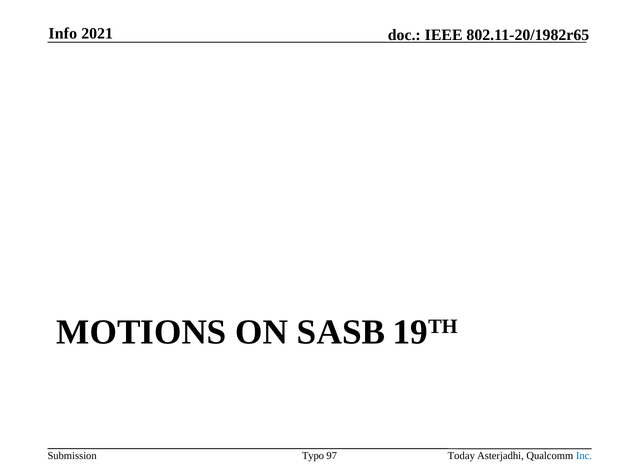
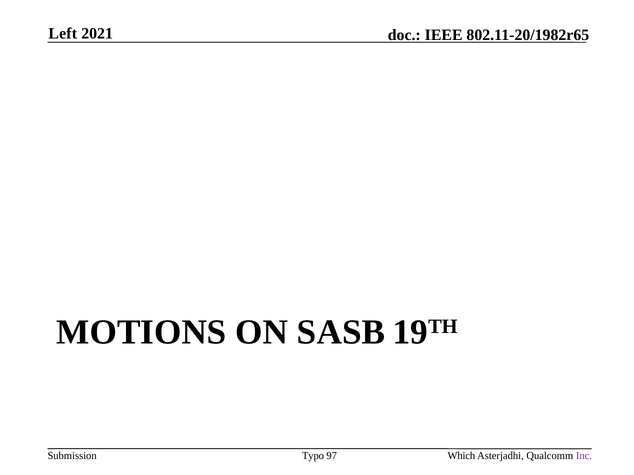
Info: Info -> Left
Today: Today -> Which
Inc colour: blue -> purple
